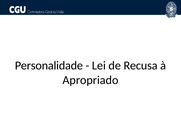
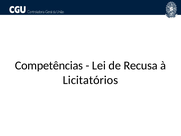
Personalidade: Personalidade -> Competências
Apropriado: Apropriado -> Licitatórios
